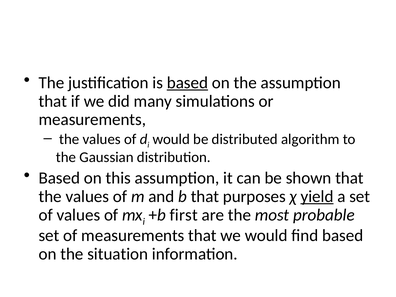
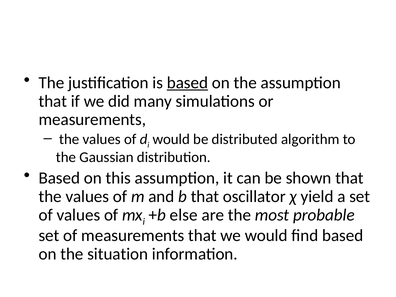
purposes: purposes -> oscillator
yield underline: present -> none
first: first -> else
